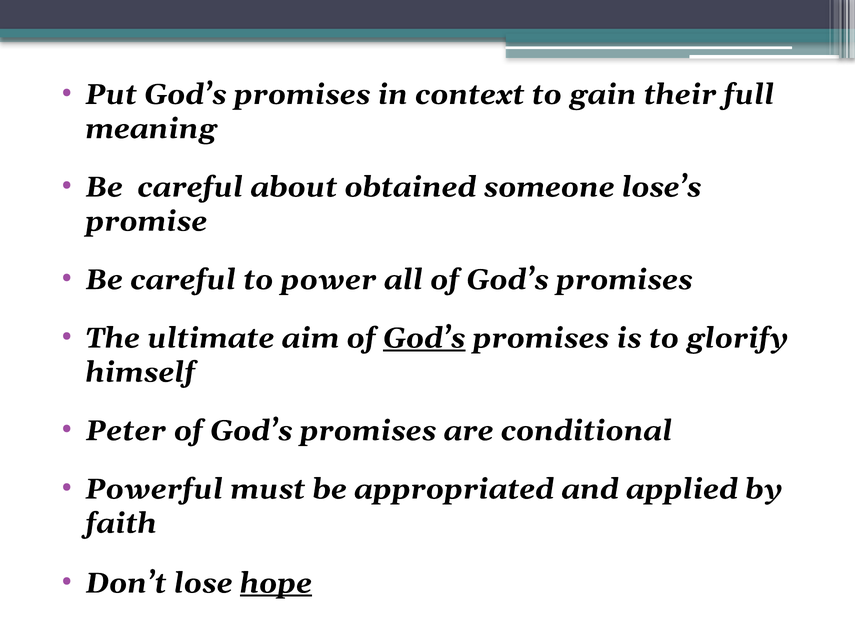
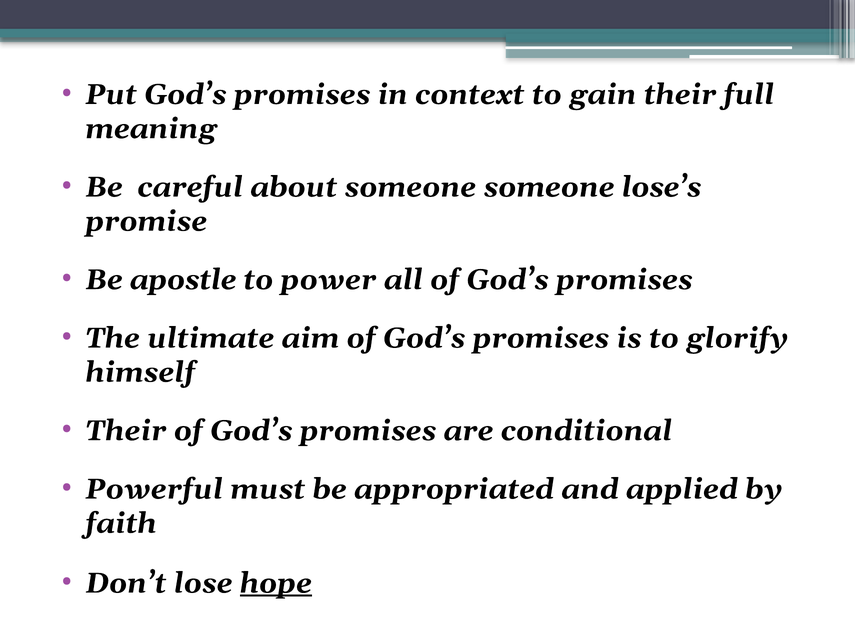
about obtained: obtained -> someone
careful at (183, 280): careful -> apostle
God’s at (424, 338) underline: present -> none
Peter at (126, 431): Peter -> Their
